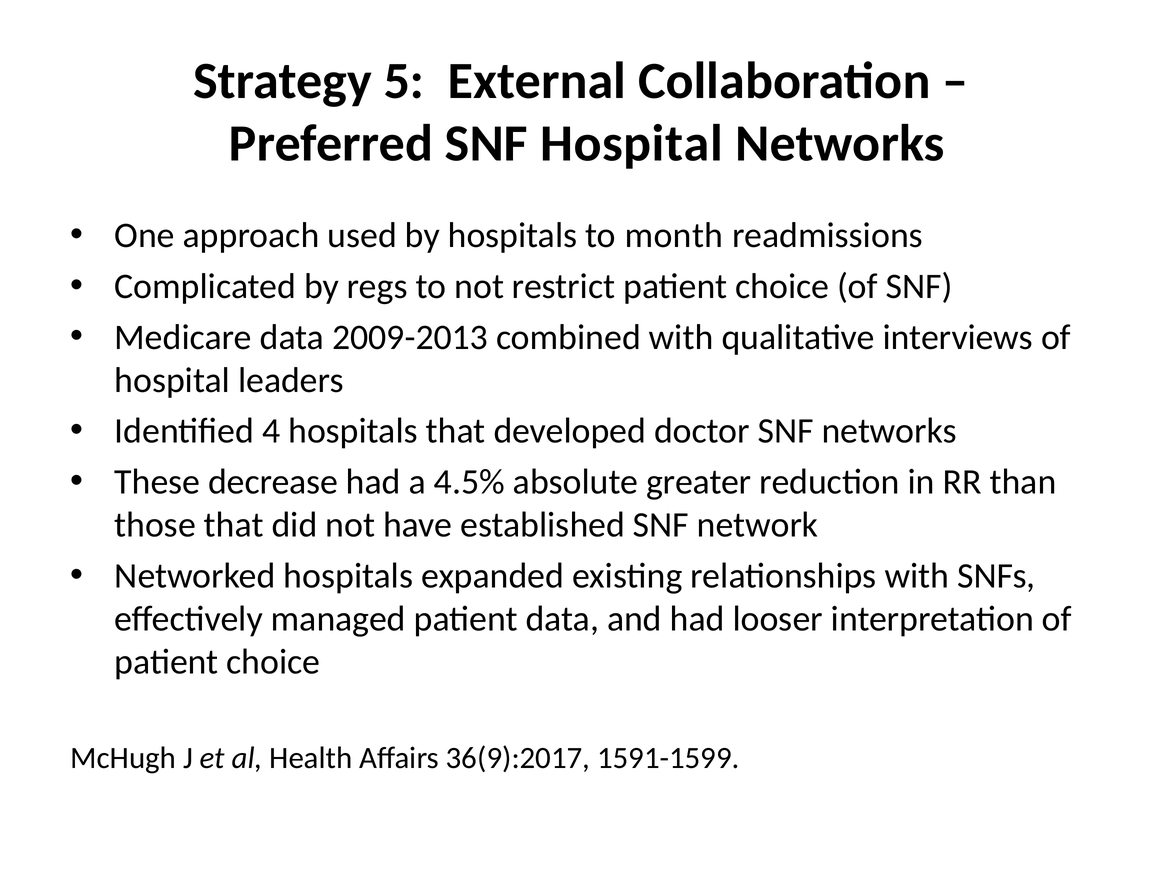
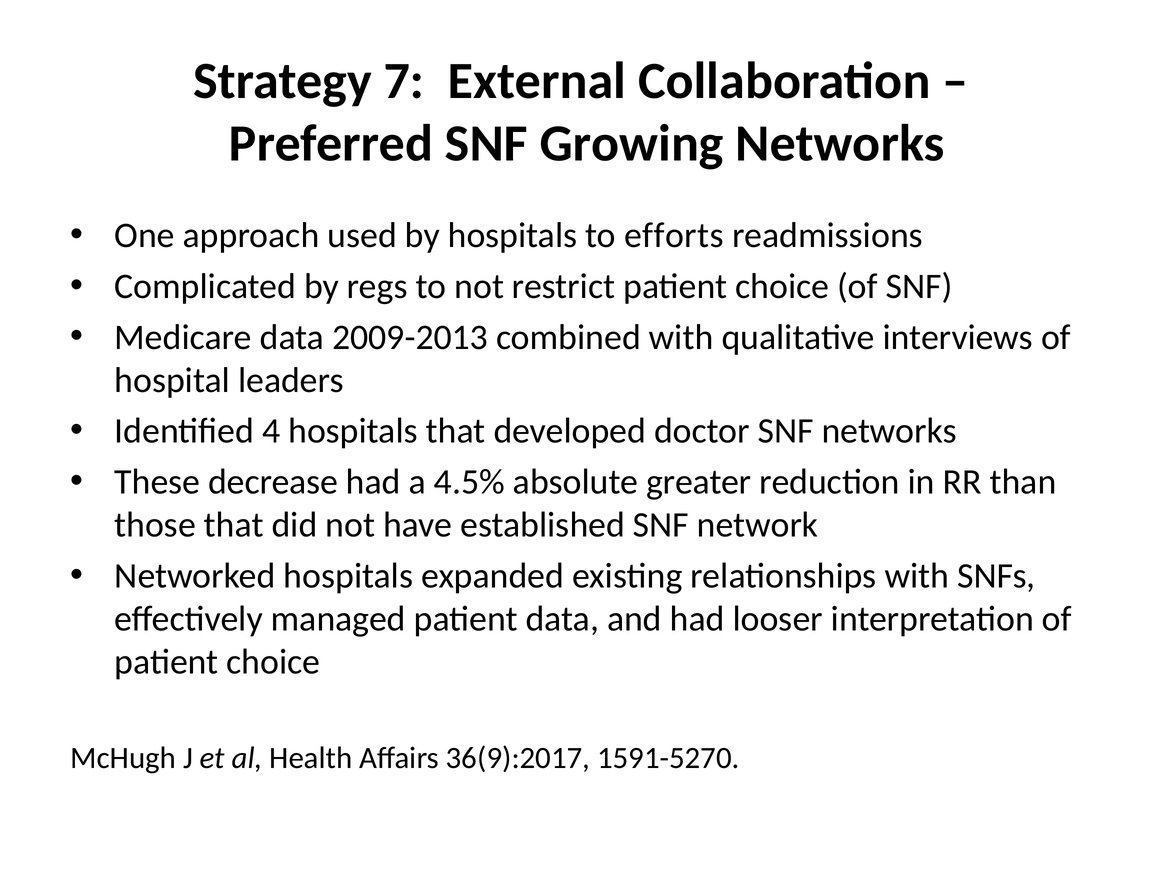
5: 5 -> 7
SNF Hospital: Hospital -> Growing
month: month -> efforts
1591-1599: 1591-1599 -> 1591-5270
